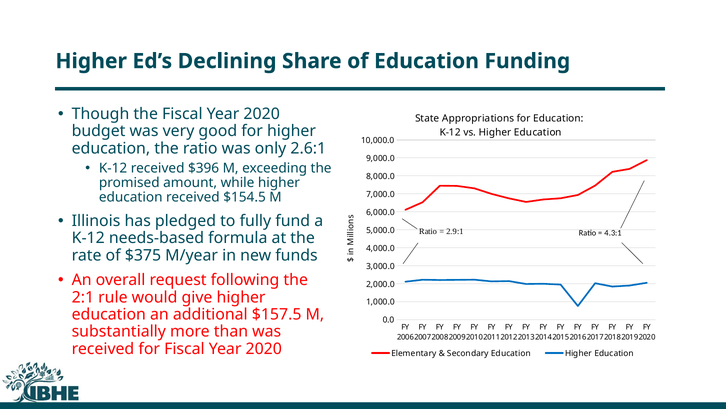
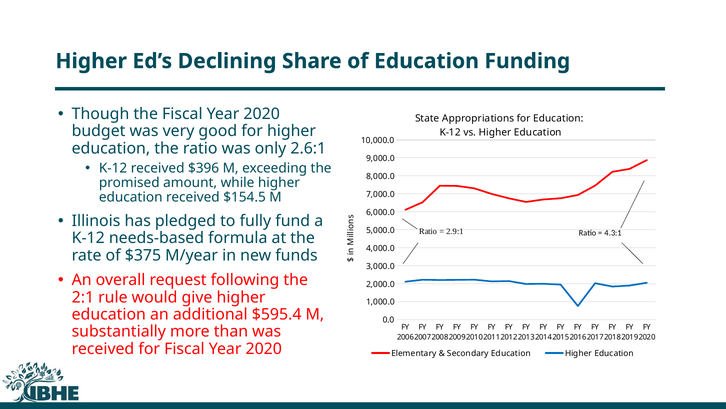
$157.5: $157.5 -> $595.4
